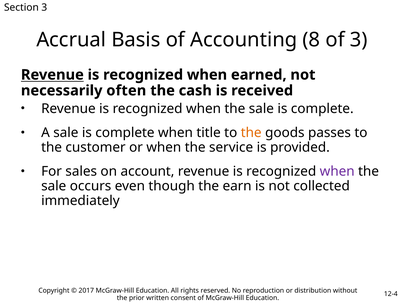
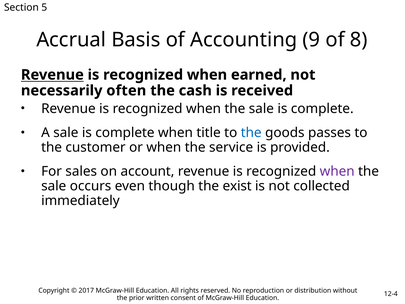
Section 3: 3 -> 5
8: 8 -> 9
of 3: 3 -> 8
the at (251, 133) colour: orange -> blue
earn: earn -> exist
